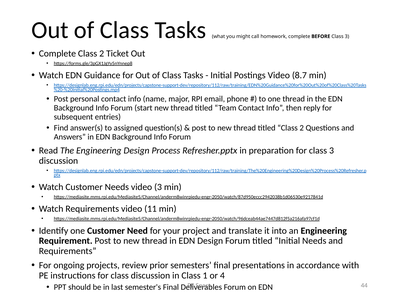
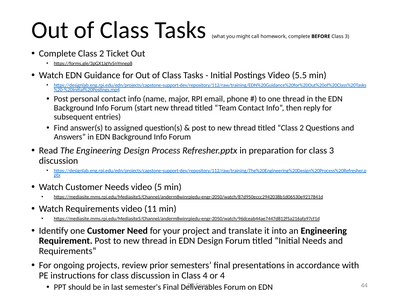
8.7: 8.7 -> 5.5
video 3: 3 -> 5
Class 1: 1 -> 4
